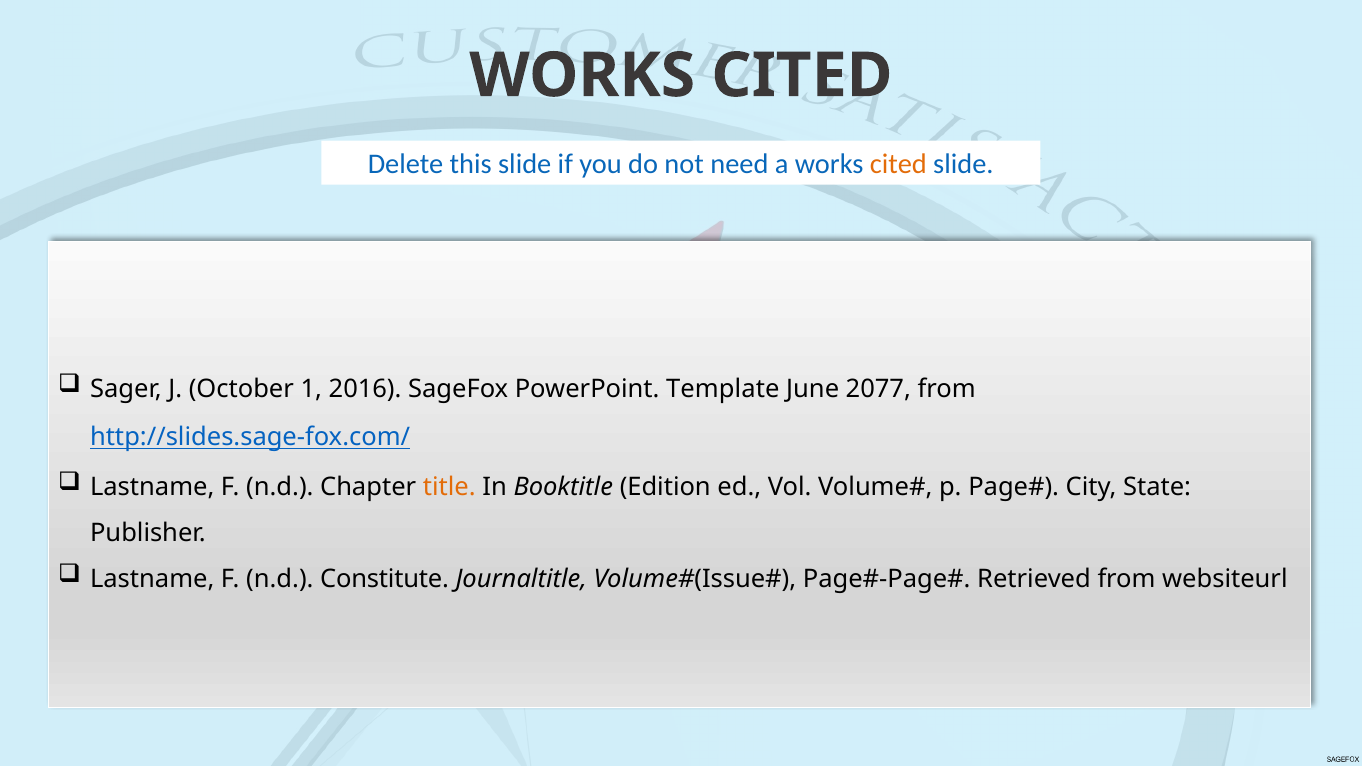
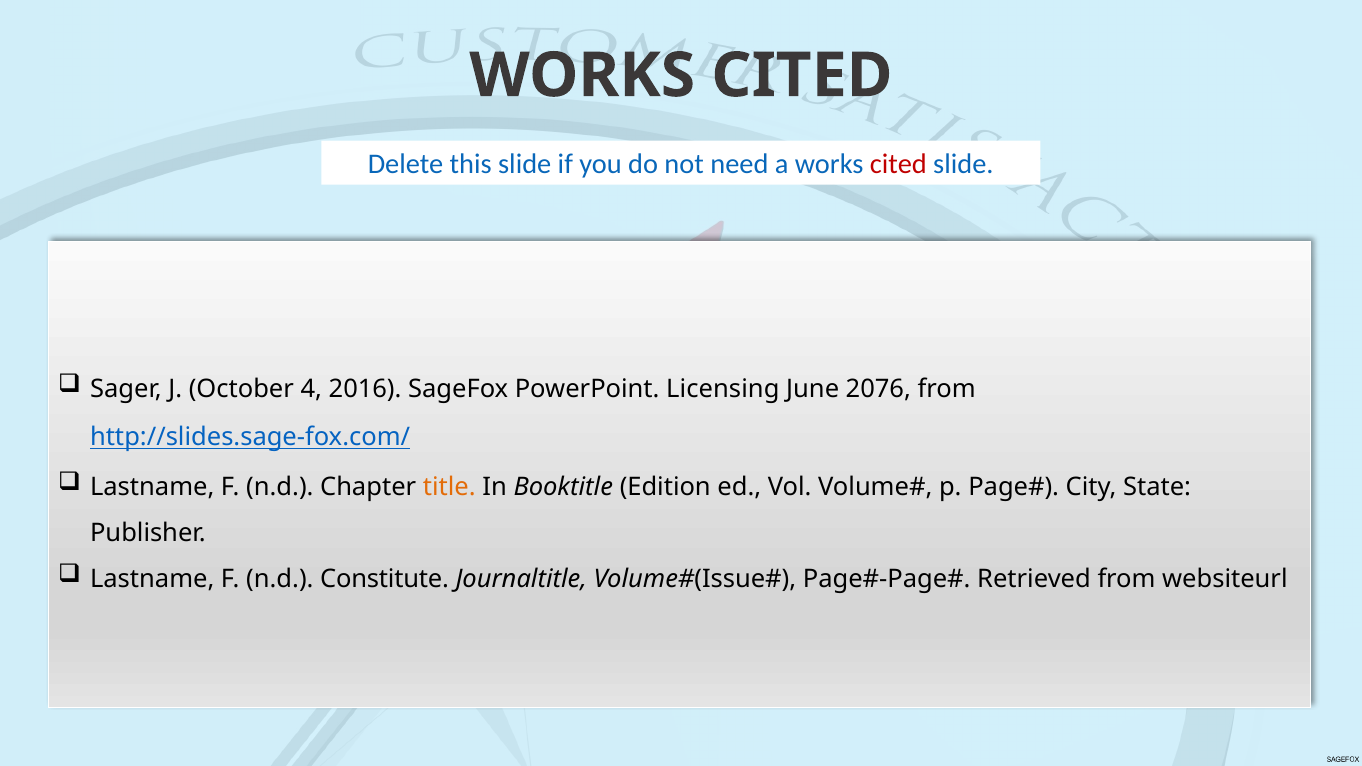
cited at (898, 165) colour: orange -> red
1: 1 -> 4
Template: Template -> Licensing
2077: 2077 -> 2076
